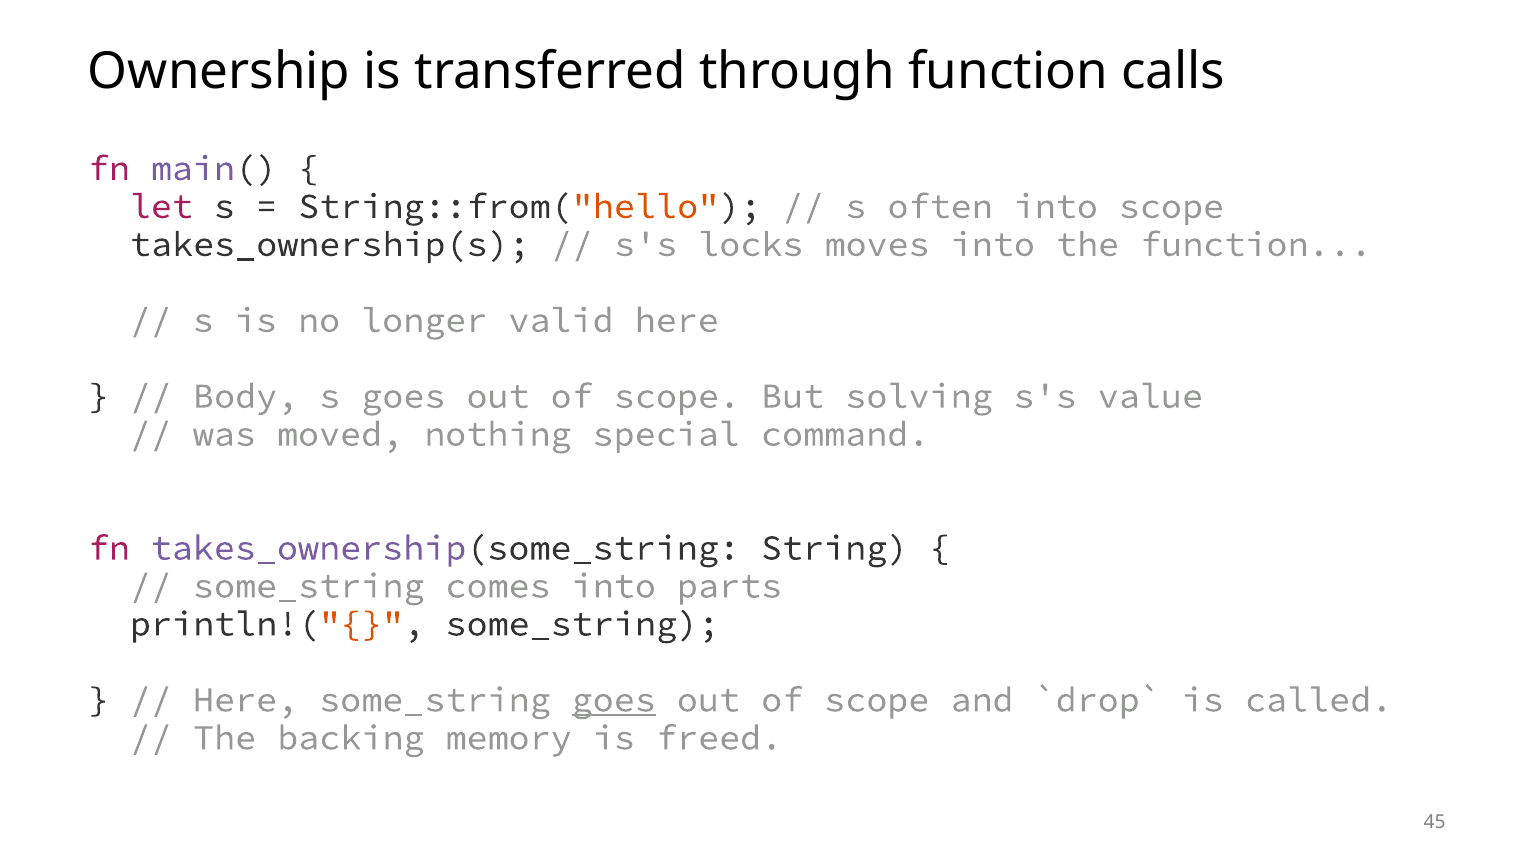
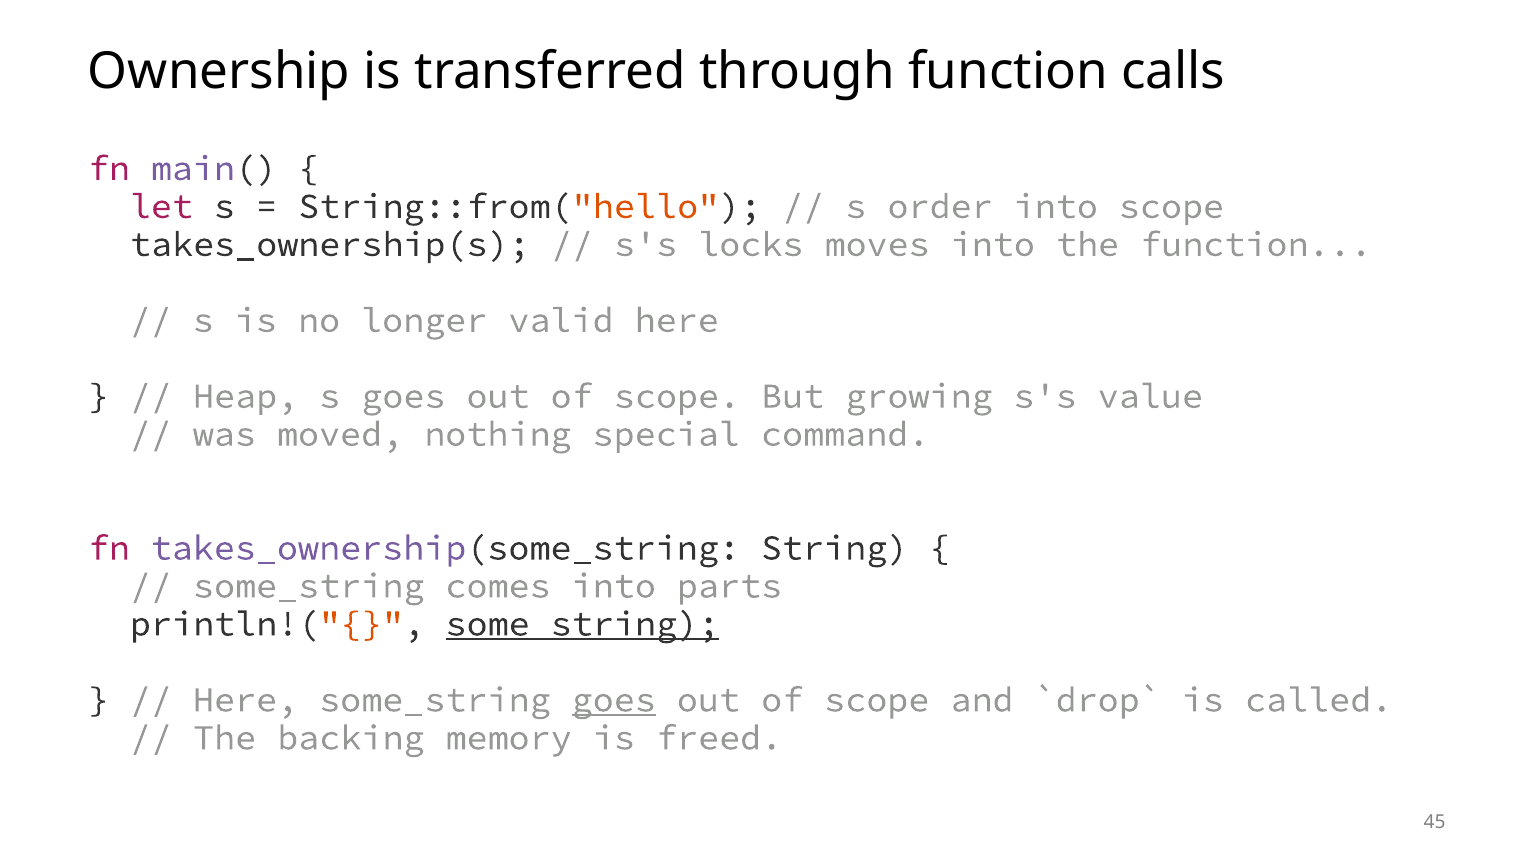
often: often -> order
Body: Body -> Heap
solving: solving -> growing
some_string at (582, 624) underline: none -> present
